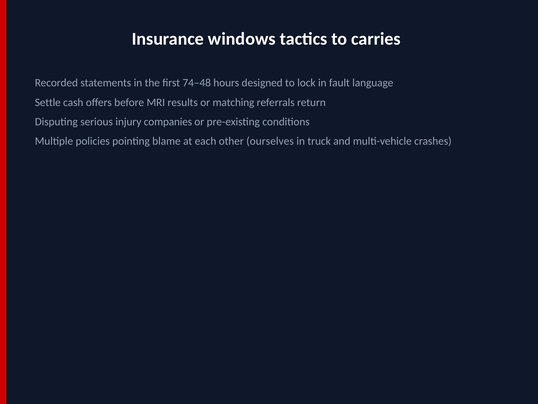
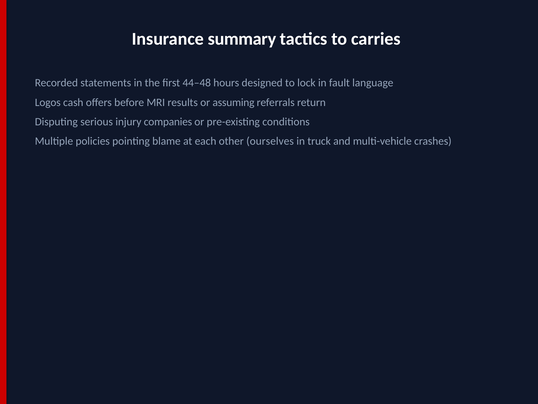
windows: windows -> summary
74–48: 74–48 -> 44–48
Settle: Settle -> Logos
matching: matching -> assuming
